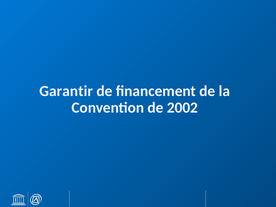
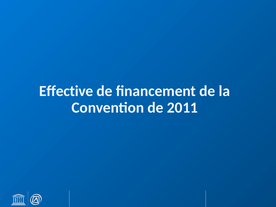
Garantir: Garantir -> Effective
2002: 2002 -> 2011
